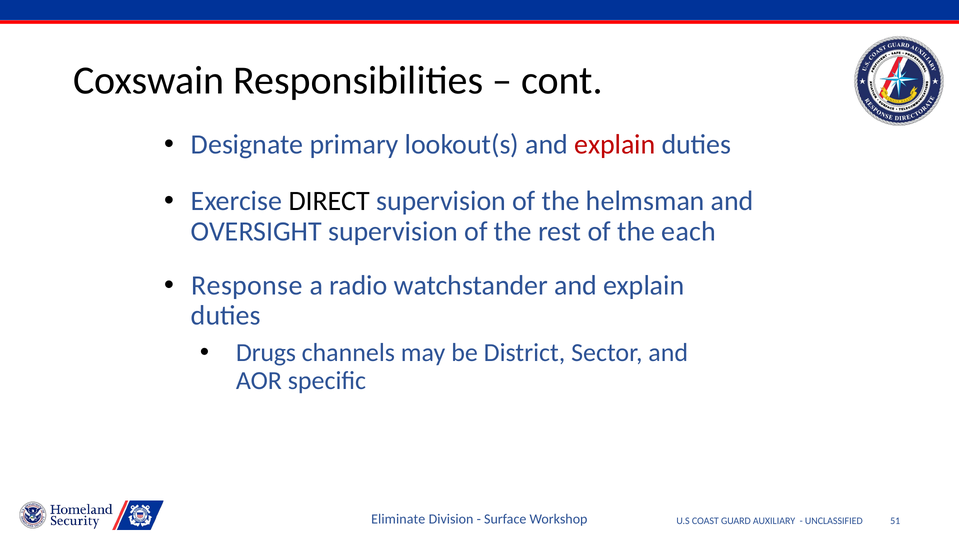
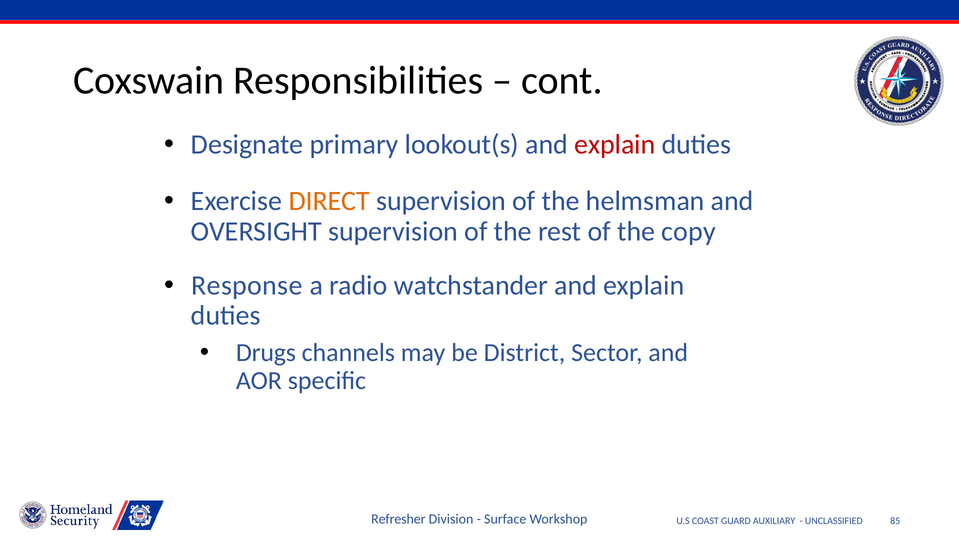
DIRECT colour: black -> orange
each: each -> copy
Eliminate: Eliminate -> Refresher
51: 51 -> 85
